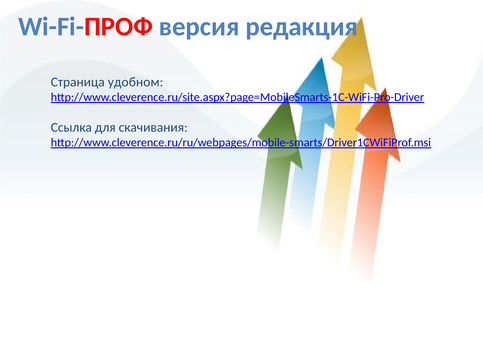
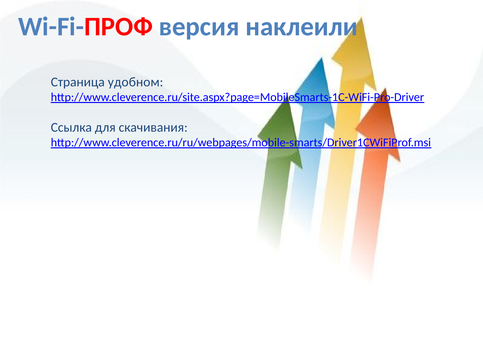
редакция: редакция -> наклеили
